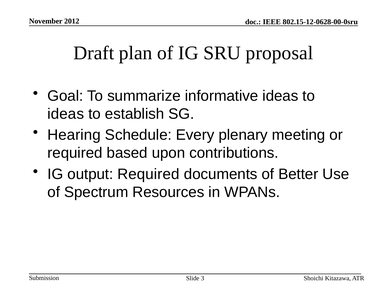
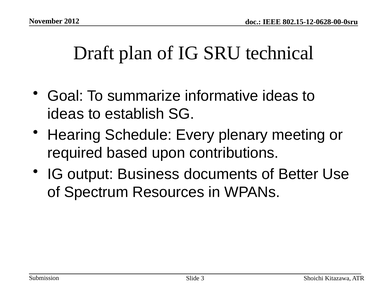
proposal: proposal -> technical
output Required: Required -> Business
